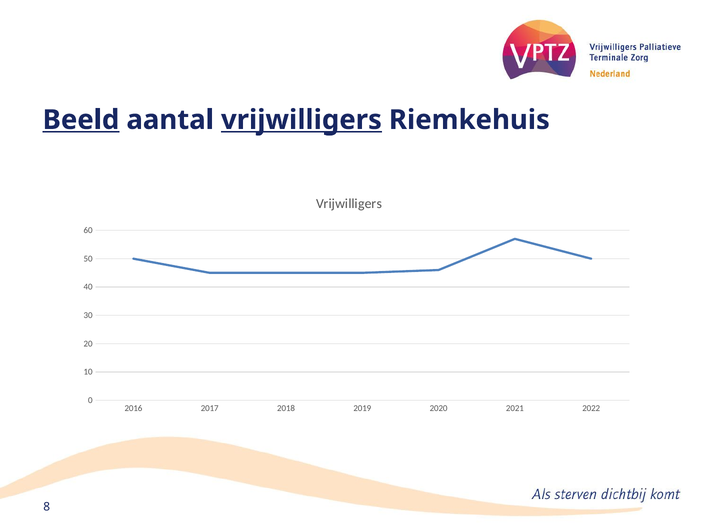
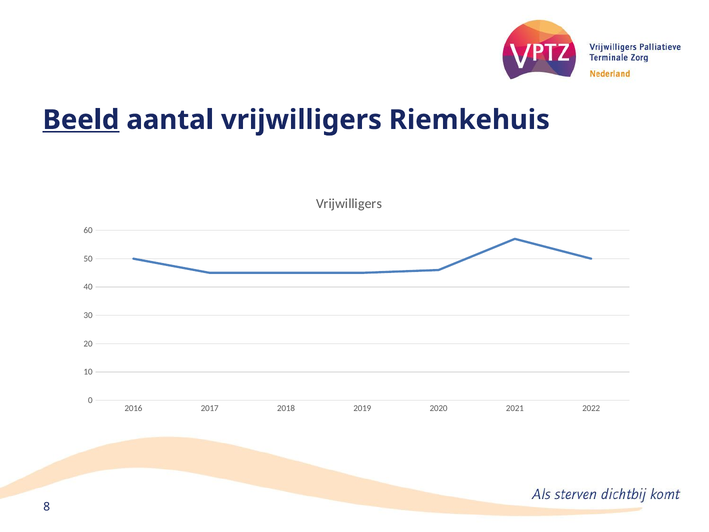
vrijwilligers at (301, 120) underline: present -> none
